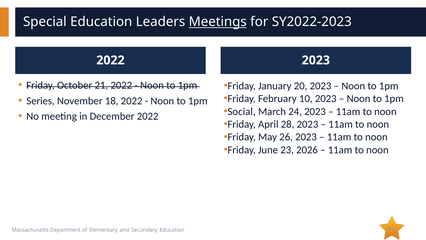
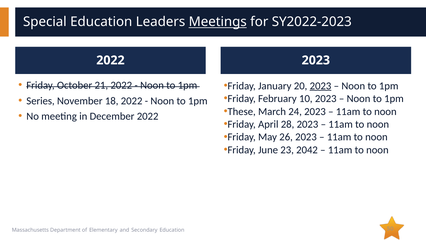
2023 at (321, 86) underline: none -> present
Social: Social -> These
2026: 2026 -> 2042
